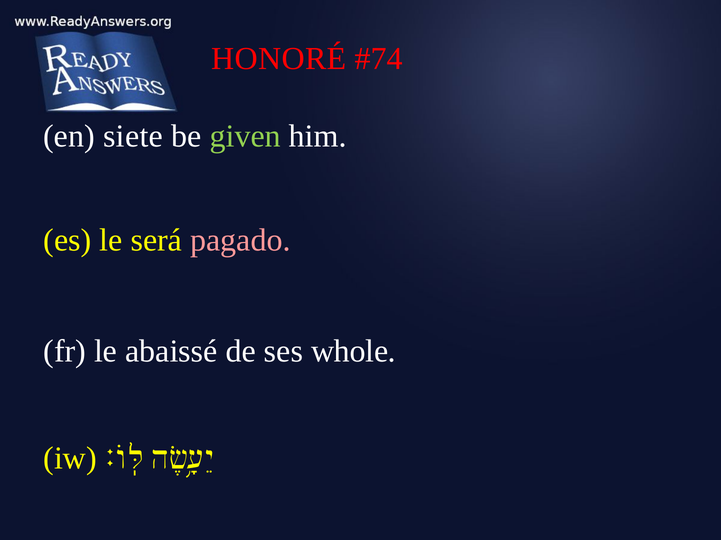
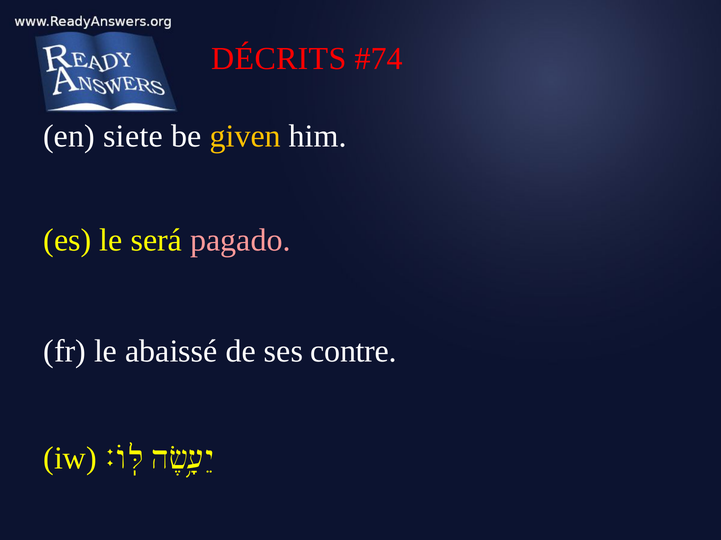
HONORÉ: HONORÉ -> DÉCRITS
given colour: light green -> yellow
whole: whole -> contre
